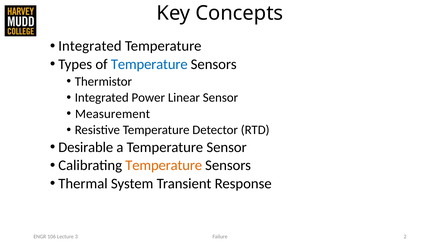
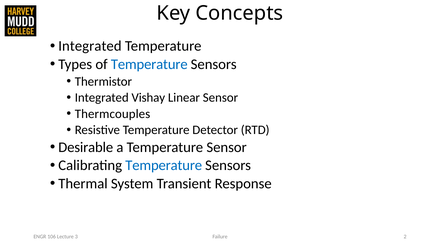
Power: Power -> Vishay
Measurement: Measurement -> Thermcouples
Temperature at (164, 165) colour: orange -> blue
